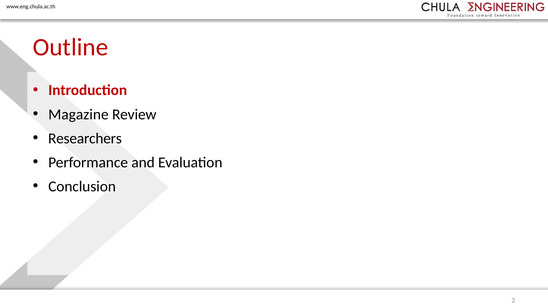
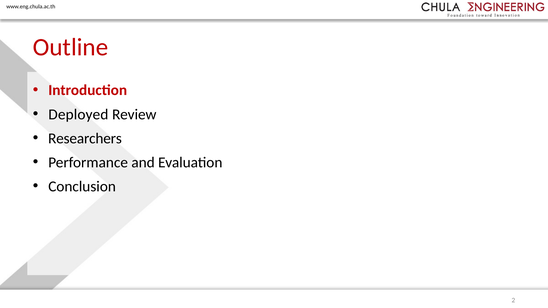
Magazine: Magazine -> Deployed
